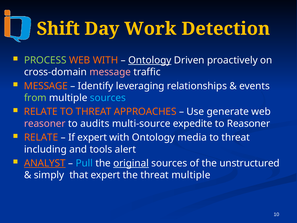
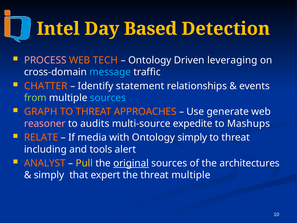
Shift: Shift -> Intel
Work: Work -> Based
PROCESS colour: light green -> pink
WEB WITH: WITH -> TECH
Ontology at (150, 60) underline: present -> none
proactively: proactively -> leveraging
message at (110, 72) colour: pink -> light blue
MESSAGE at (46, 86): MESSAGE -> CHATTER
leveraging: leveraging -> statement
RELATE at (41, 112): RELATE -> GRAPH
to Reasoner: Reasoner -> Mashups
If expert: expert -> media
Ontology media: media -> simply
ANALYST underline: present -> none
Pull colour: light blue -> yellow
unstructured: unstructured -> architectures
